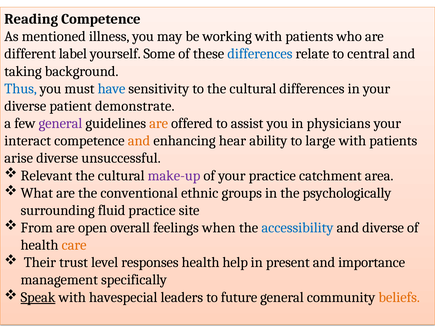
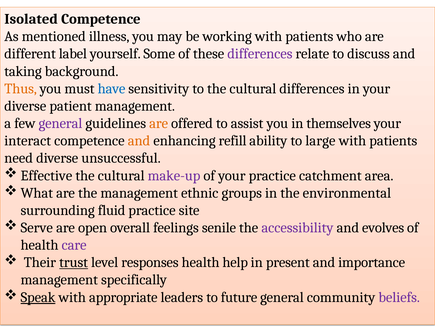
Reading: Reading -> Isolated
differences at (260, 54) colour: blue -> purple
central: central -> discuss
Thus colour: blue -> orange
patient demonstrate: demonstrate -> management
physicians: physicians -> themselves
hear: hear -> refill
arise: arise -> need
Relevant: Relevant -> Effective
the conventional: conventional -> management
psychologically: psychologically -> environmental
From: From -> Serve
when: when -> senile
accessibility colour: blue -> purple
and diverse: diverse -> evolves
care colour: orange -> purple
trust underline: none -> present
havespecial: havespecial -> appropriate
beliefs colour: orange -> purple
